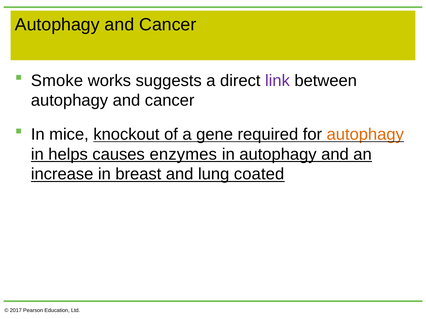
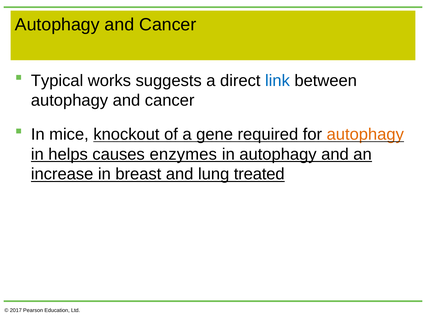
Smoke: Smoke -> Typical
link colour: purple -> blue
coated: coated -> treated
